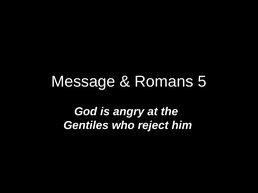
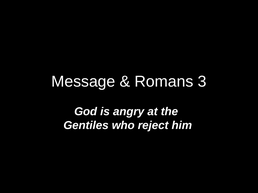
5: 5 -> 3
